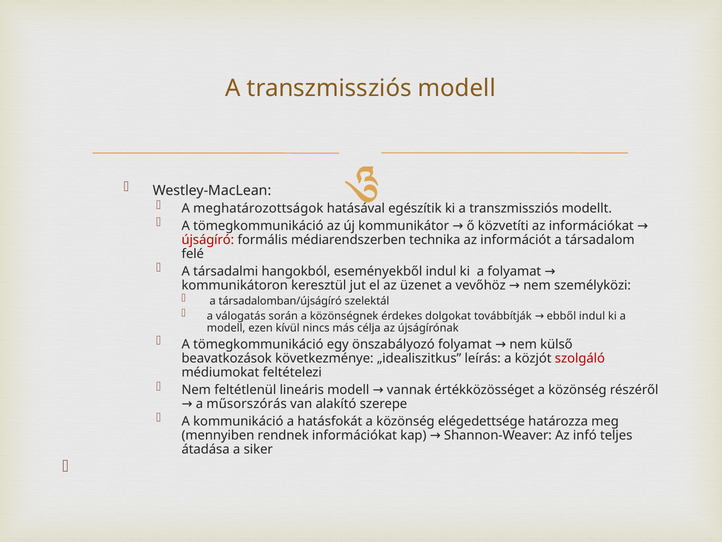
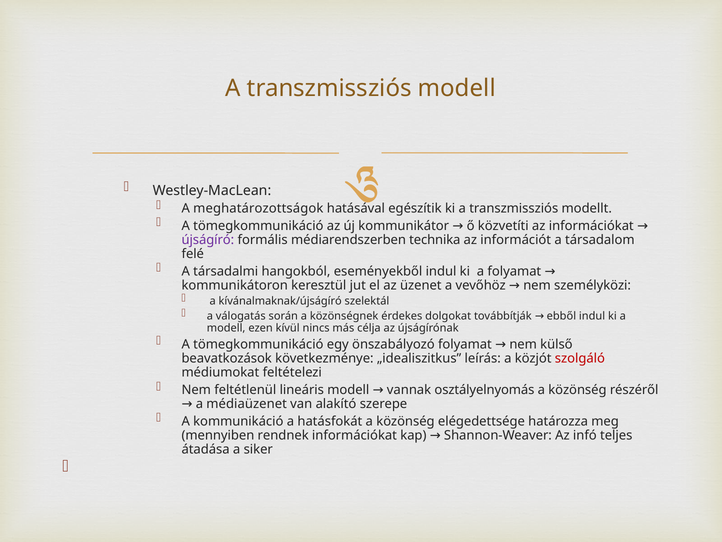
újságíró colour: red -> purple
társadalomban/újságíró: társadalomban/újságíró -> kívánalmaknak/újságíró
értékközösséget: értékközösséget -> osztályelnyomás
műsorszórás: műsorszórás -> médiaüzenet
